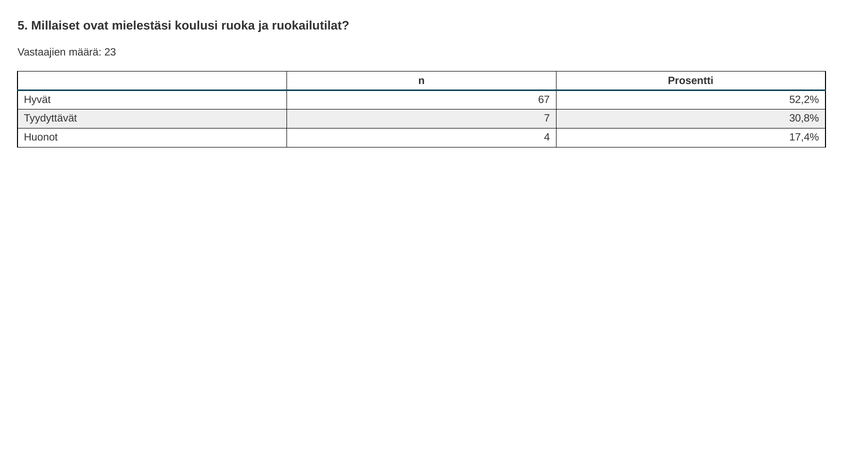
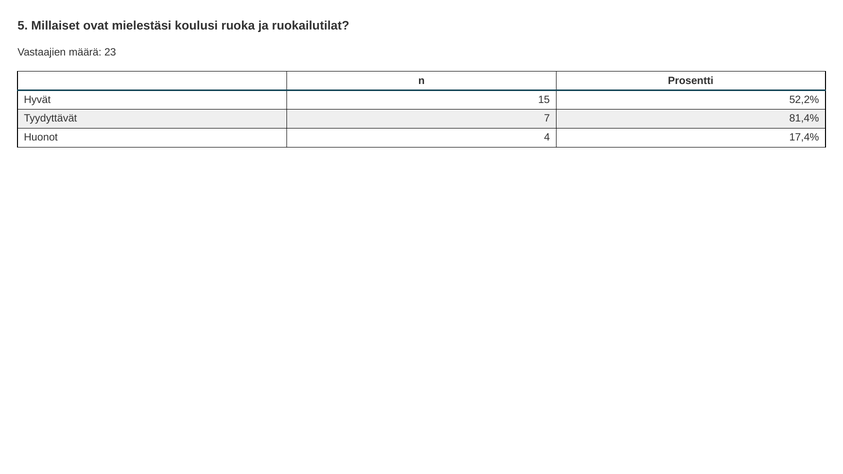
67: 67 -> 15
30,8%: 30,8% -> 81,4%
